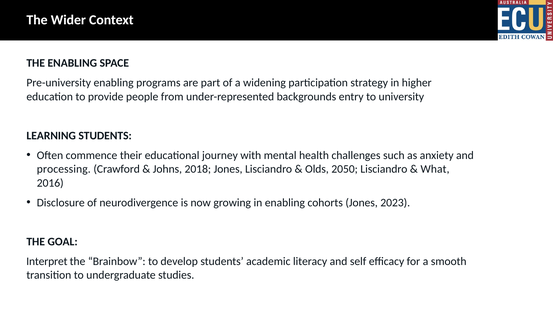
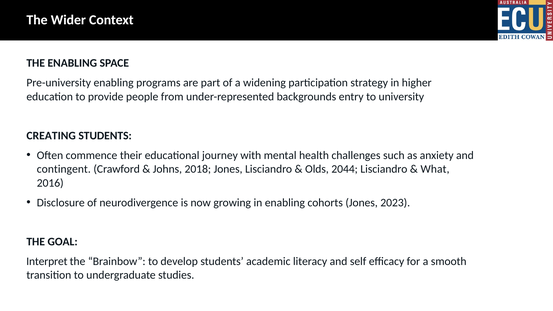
LEARNING: LEARNING -> CREATING
processing: processing -> contingent
2050: 2050 -> 2044
